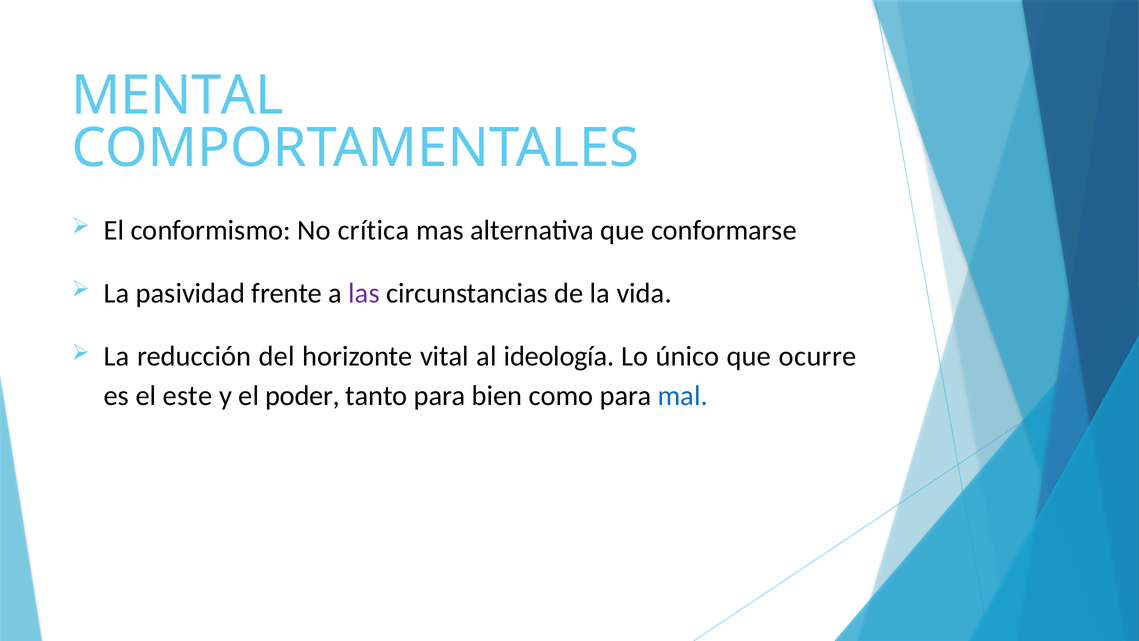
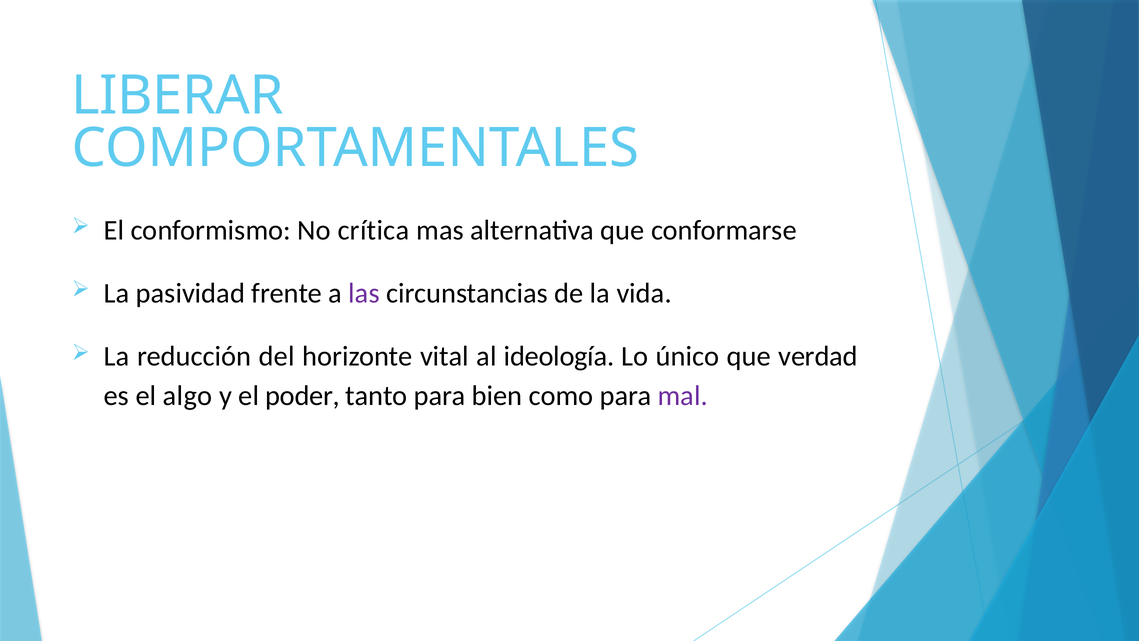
MENTAL: MENTAL -> LIBERAR
ocurre: ocurre -> verdad
este: este -> algo
mal colour: blue -> purple
